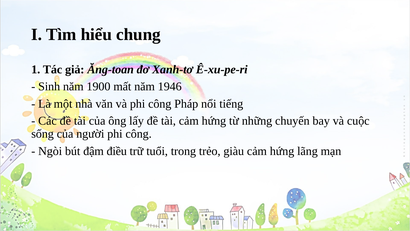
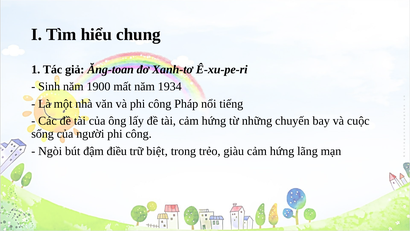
1946: 1946 -> 1934
tuổi: tuổi -> biệt
